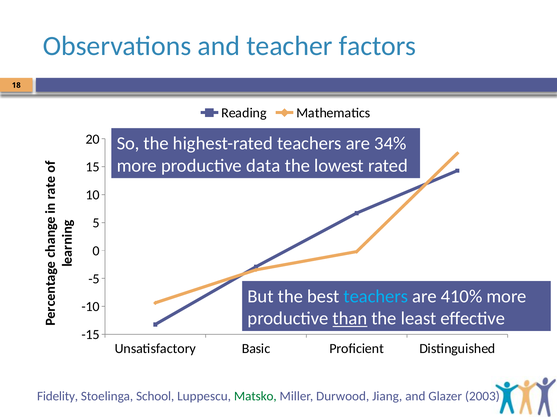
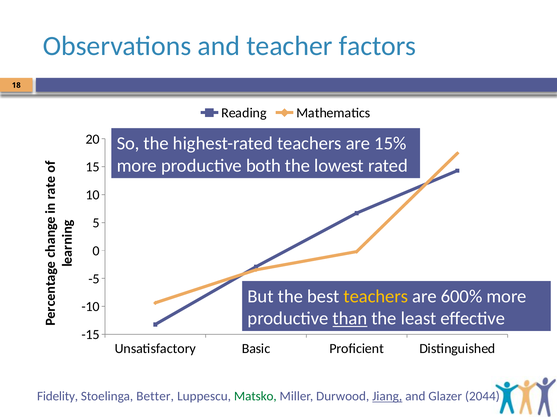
34%: 34% -> 15%
data: data -> both
teachers at (376, 297) colour: light blue -> yellow
410%: 410% -> 600%
School: School -> Better
Jiang underline: none -> present
2003: 2003 -> 2044
